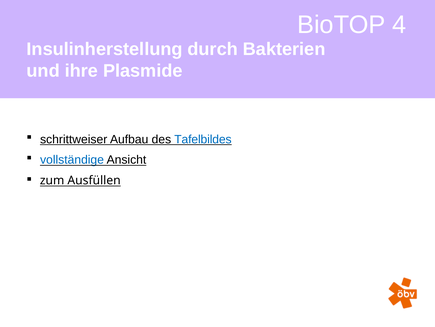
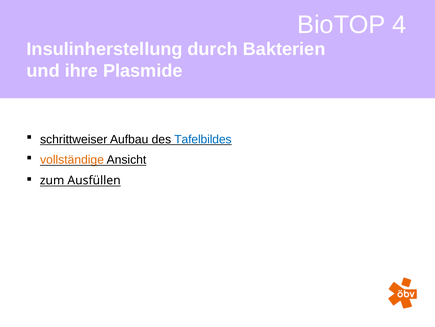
vollständige colour: blue -> orange
